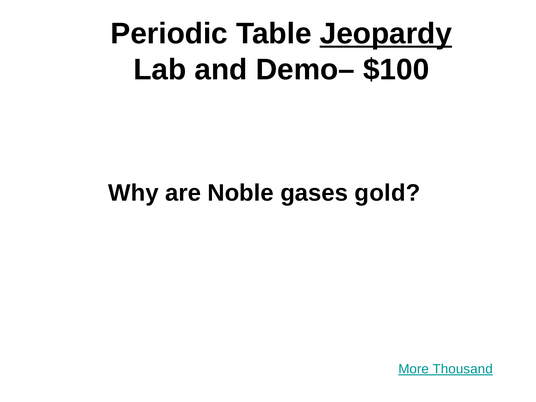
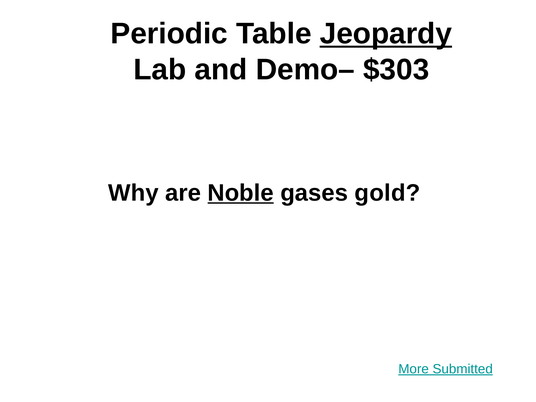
$100: $100 -> $303
Noble underline: none -> present
Thousand: Thousand -> Submitted
